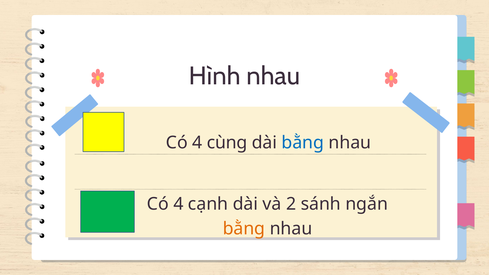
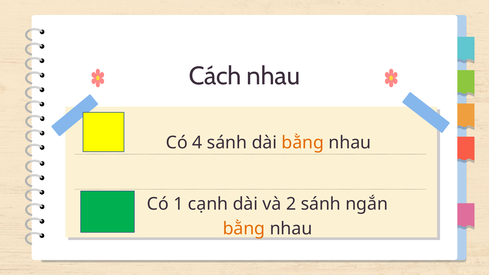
Hình: Hình -> Cách
4 cùng: cùng -> sánh
bằng at (303, 143) colour: blue -> orange
4 at (178, 204): 4 -> 1
